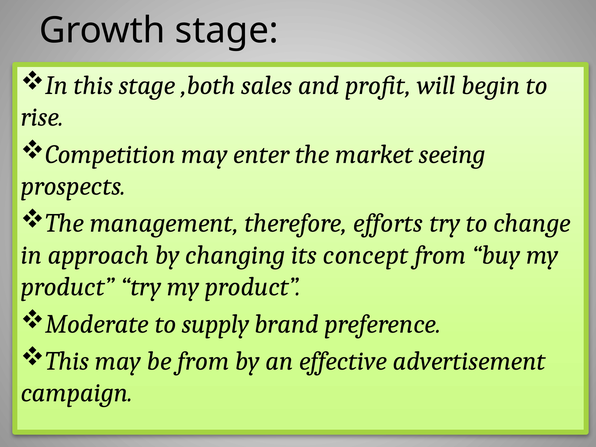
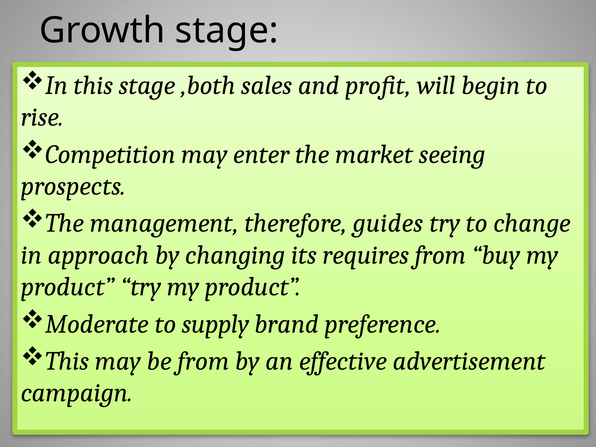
efforts: efforts -> guides
concept: concept -> requires
